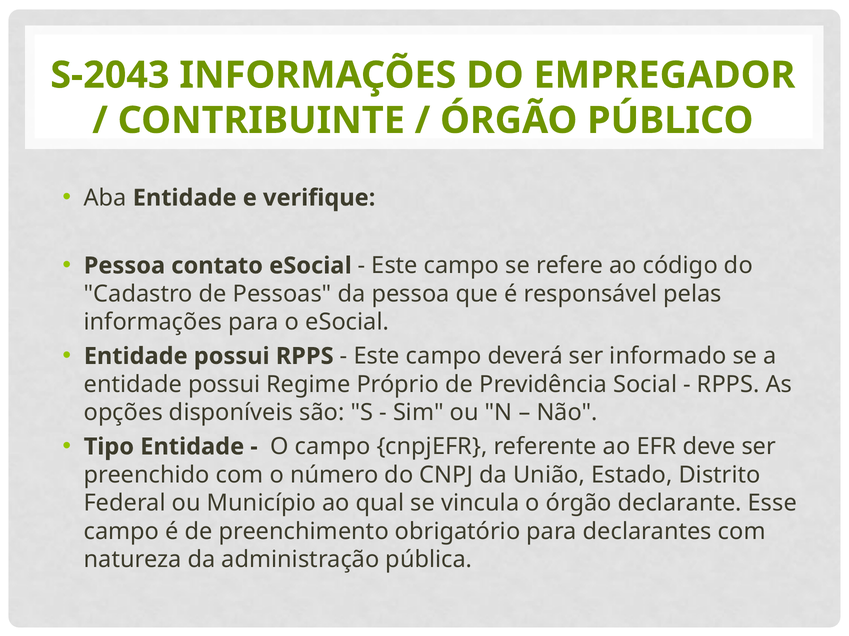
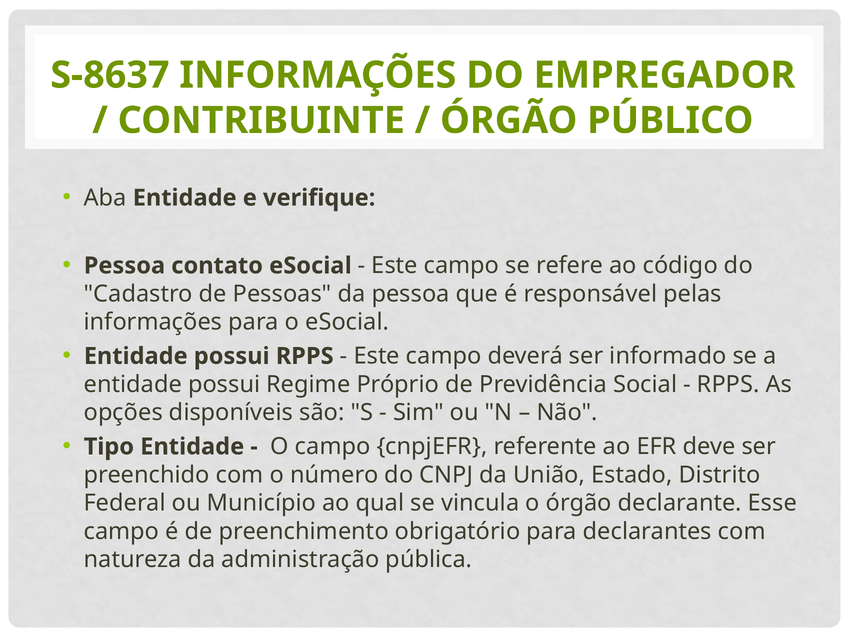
S-2043: S-2043 -> S-8637
